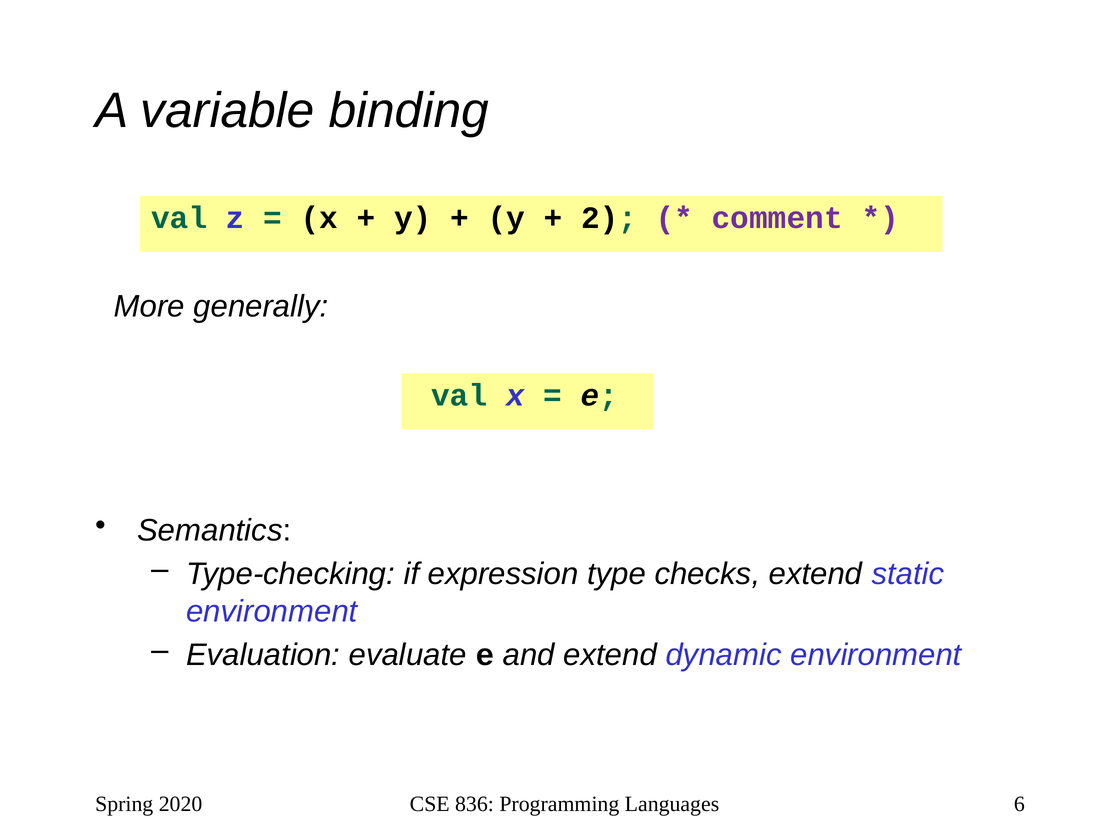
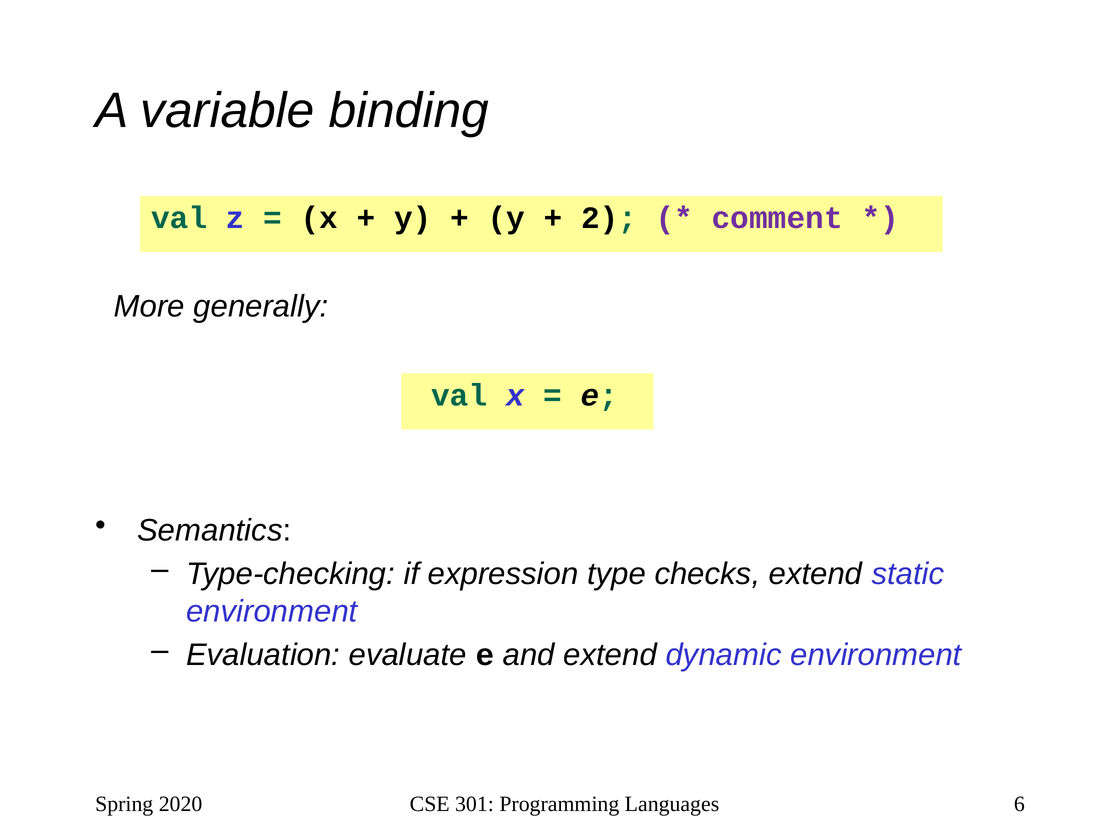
836: 836 -> 301
